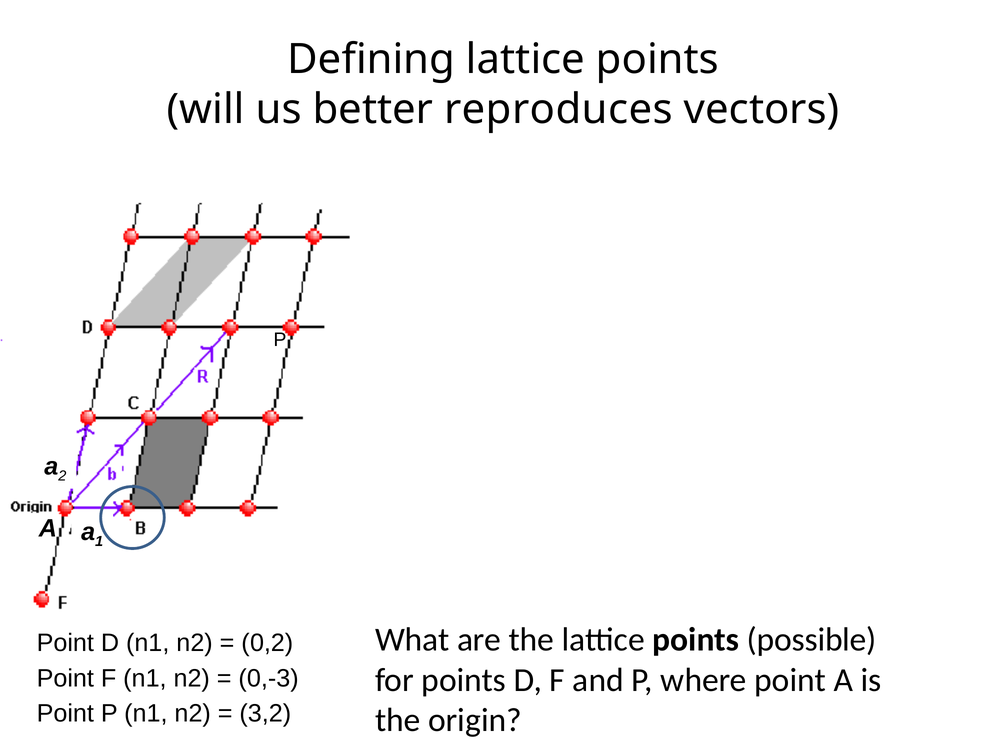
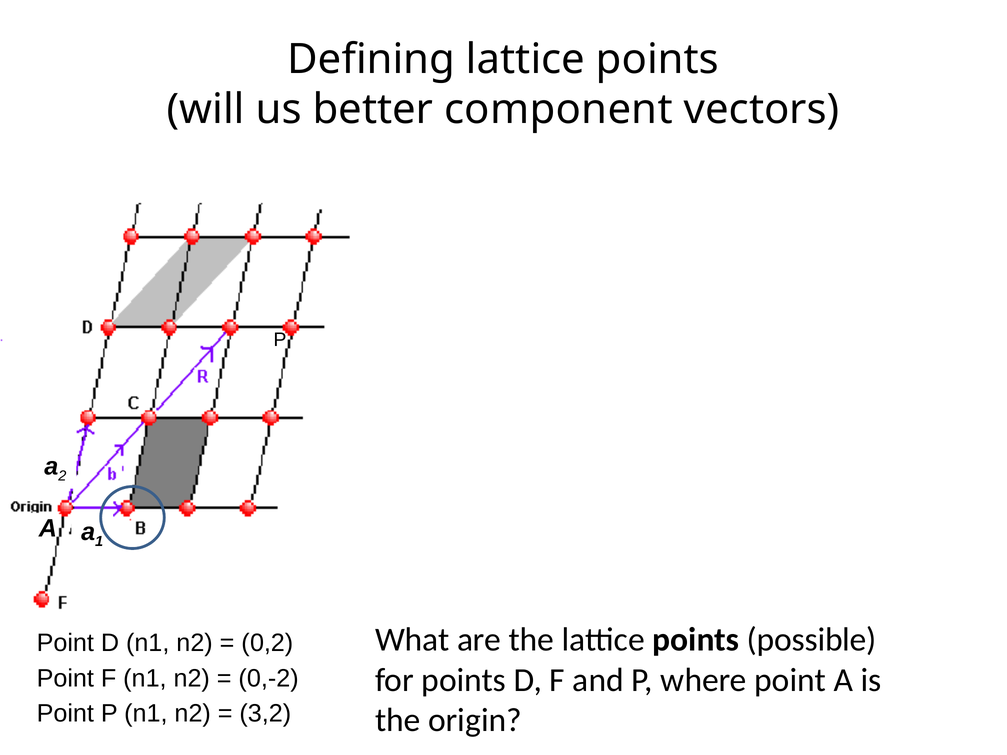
reproduces: reproduces -> component
0,-3: 0,-3 -> 0,-2
